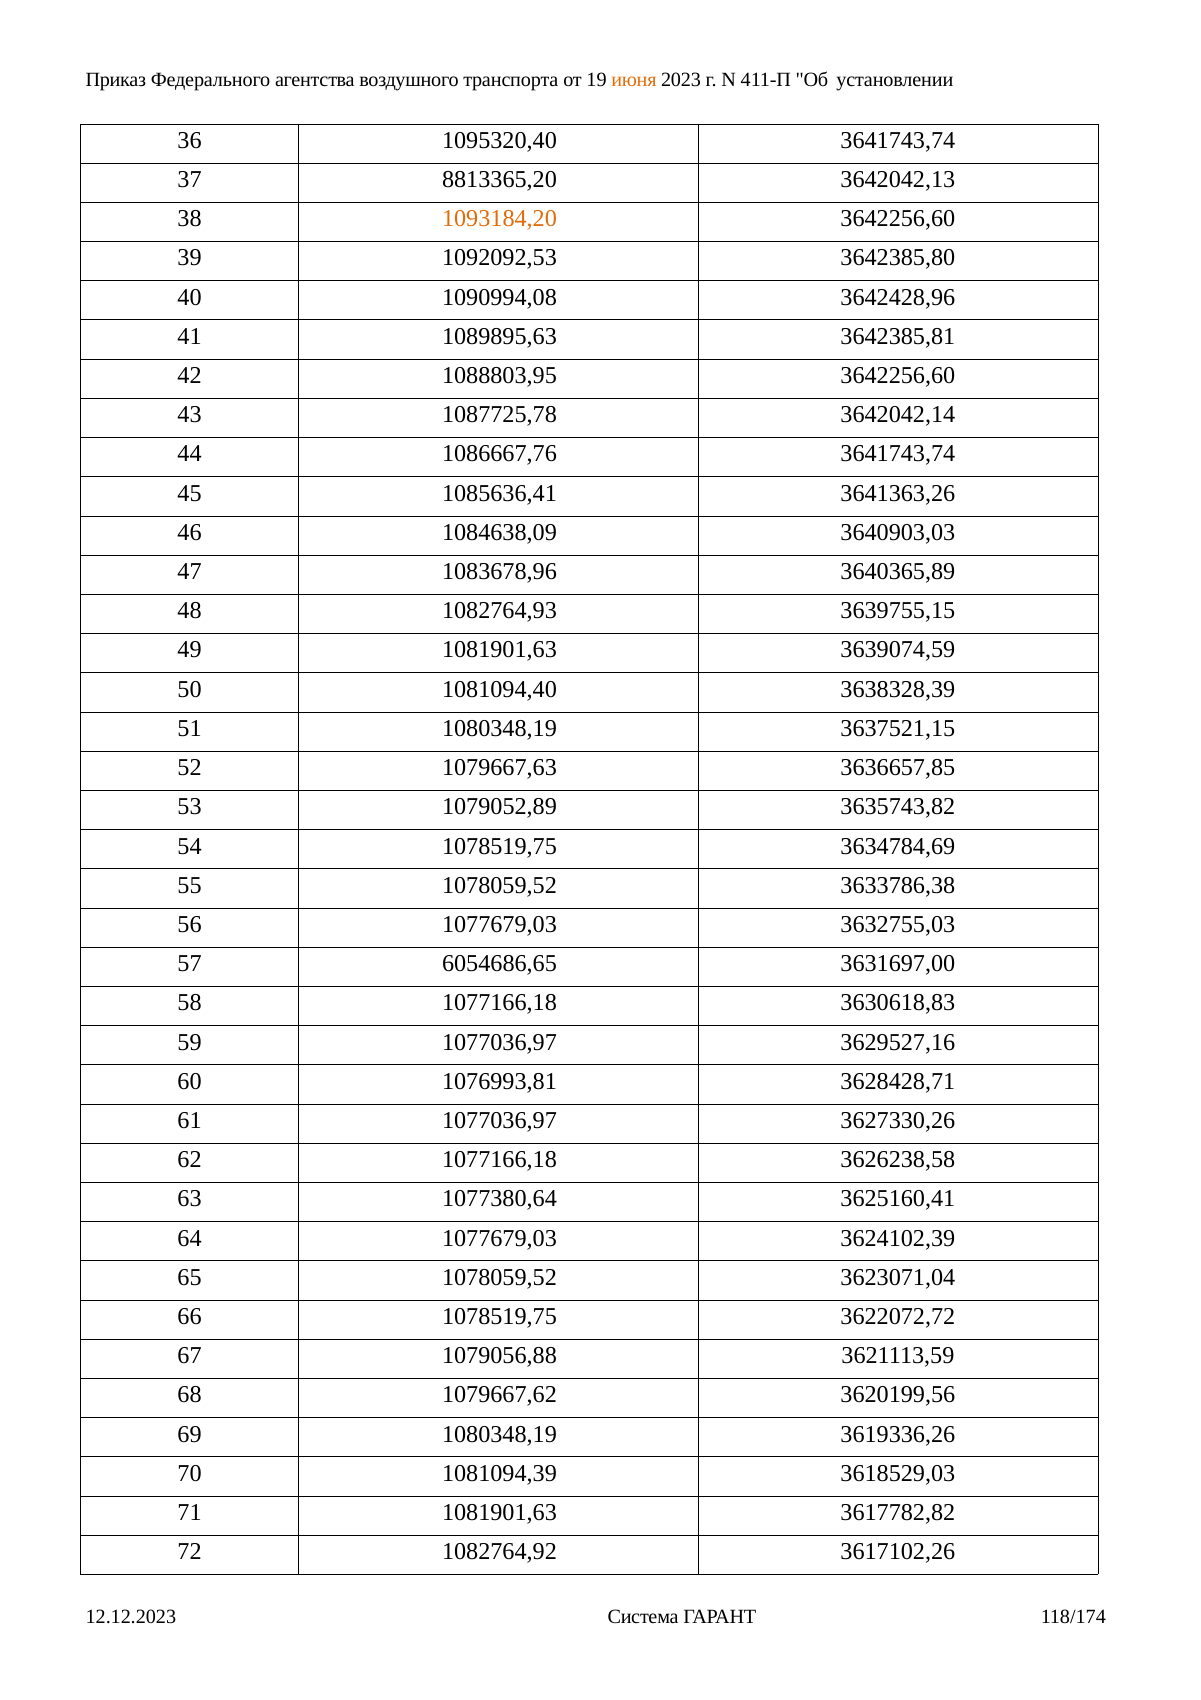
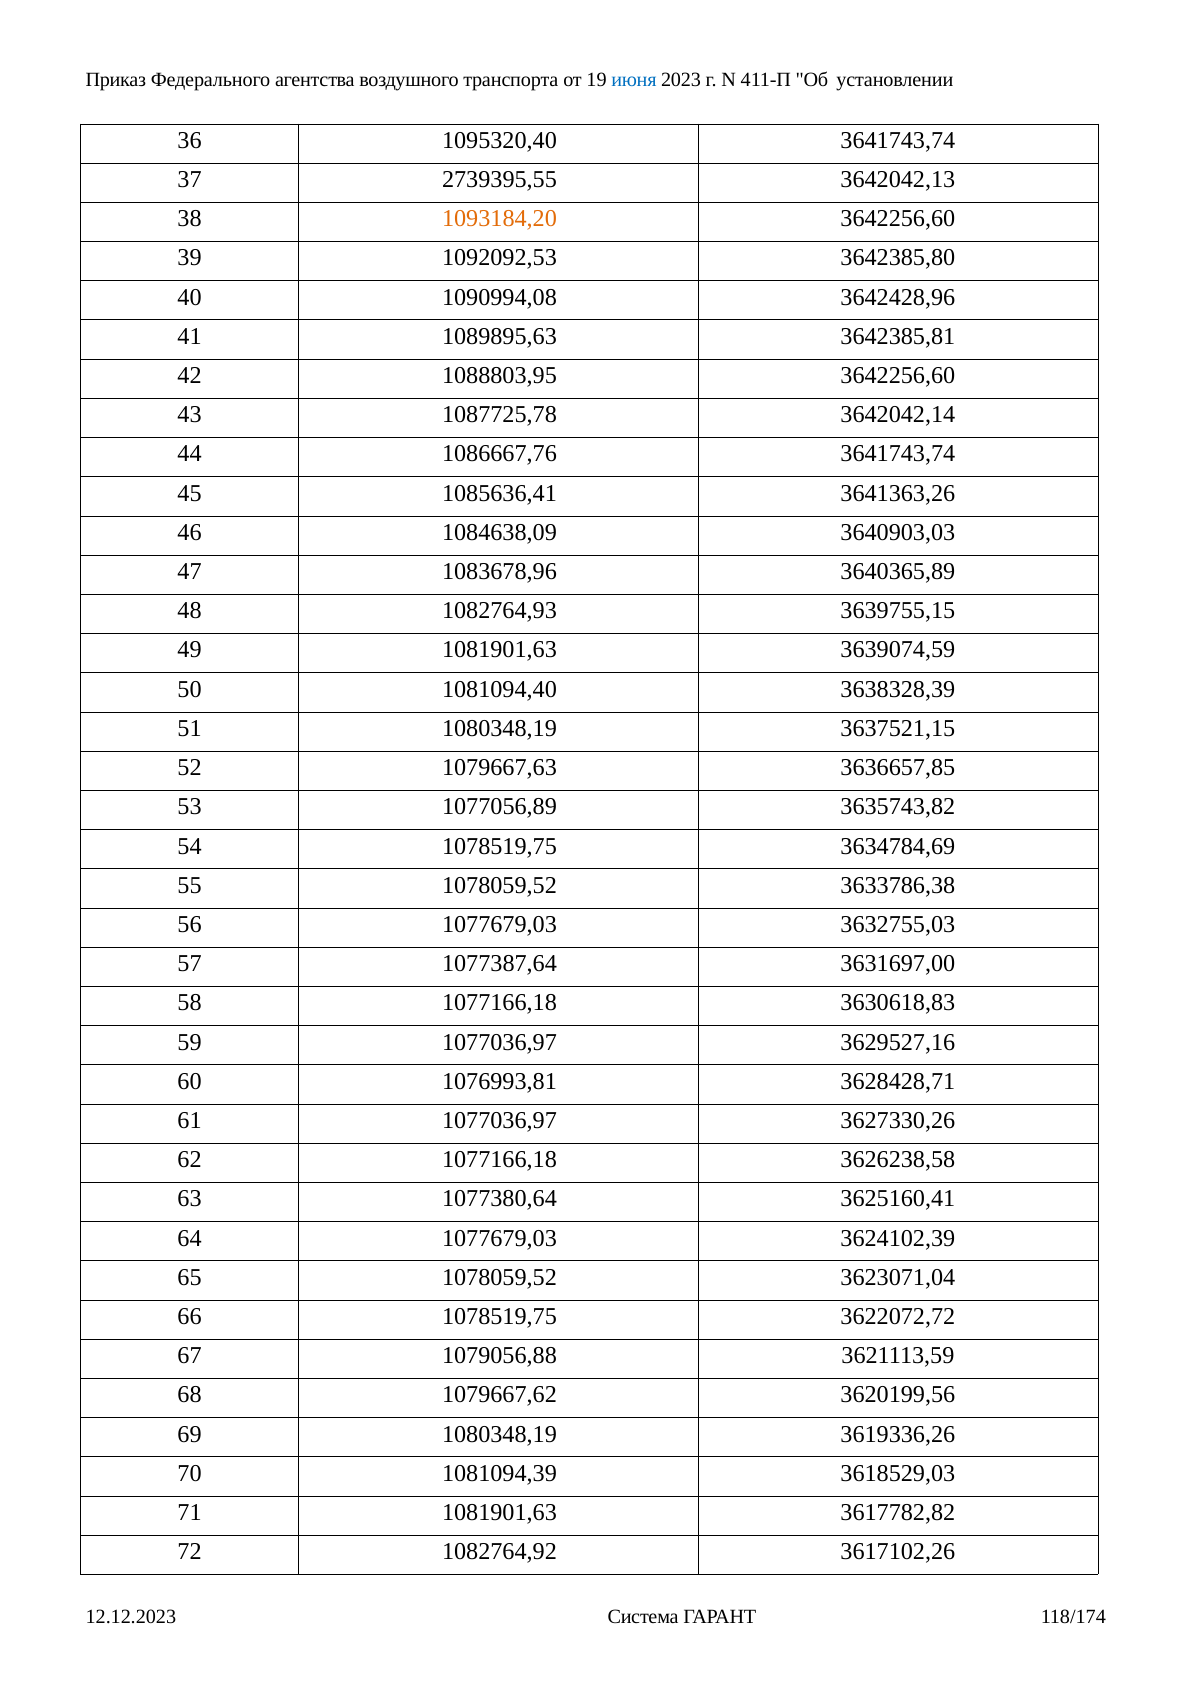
июня colour: orange -> blue
8813365,20: 8813365,20 -> 2739395,55
1079052,89: 1079052,89 -> 1077056,89
6054686,65: 6054686,65 -> 1077387,64
